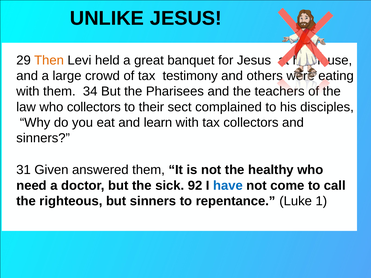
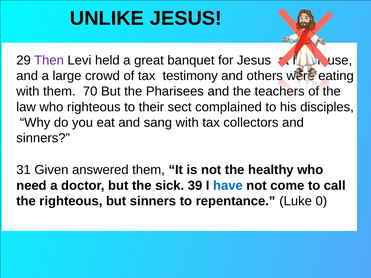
Then colour: orange -> purple
34: 34 -> 70
who collectors: collectors -> righteous
learn: learn -> sang
92: 92 -> 39
1: 1 -> 0
